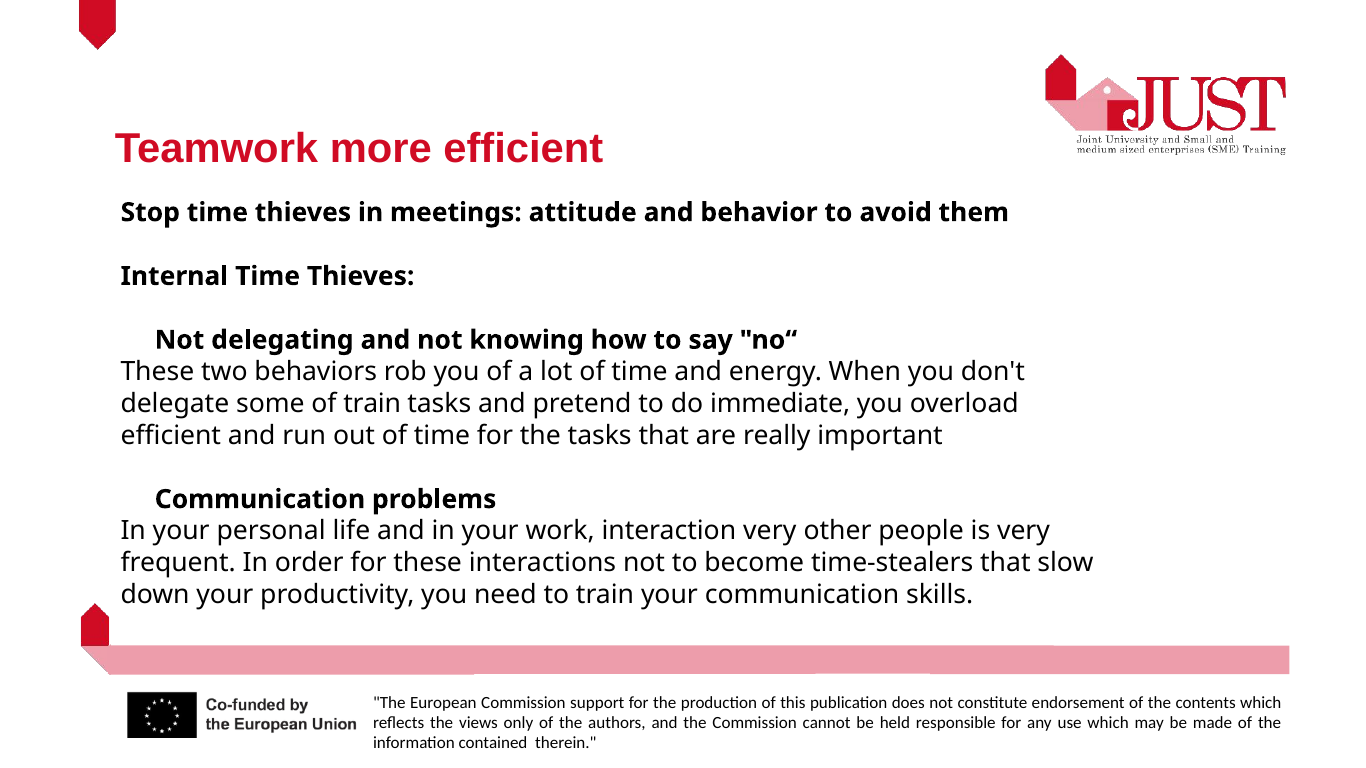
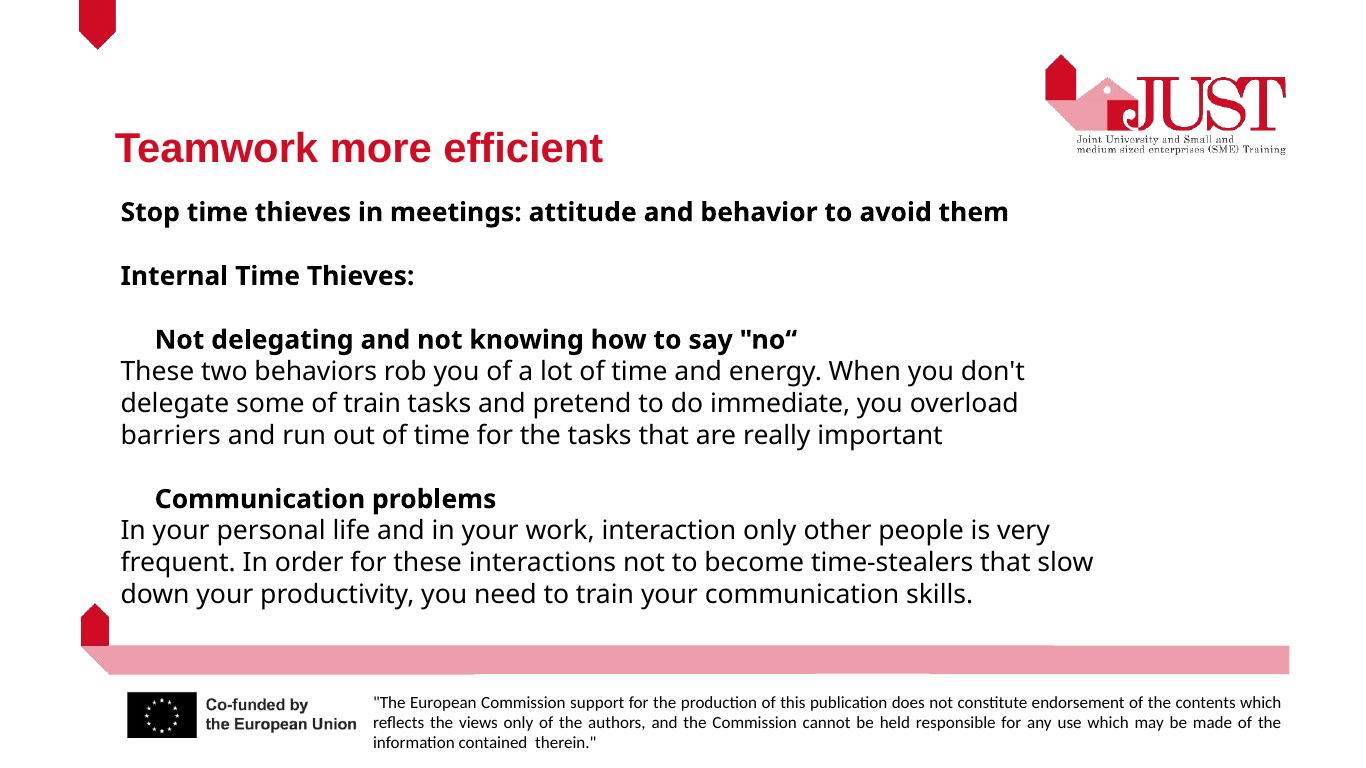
efficient at (171, 436): efficient -> barriers
interaction very: very -> only
